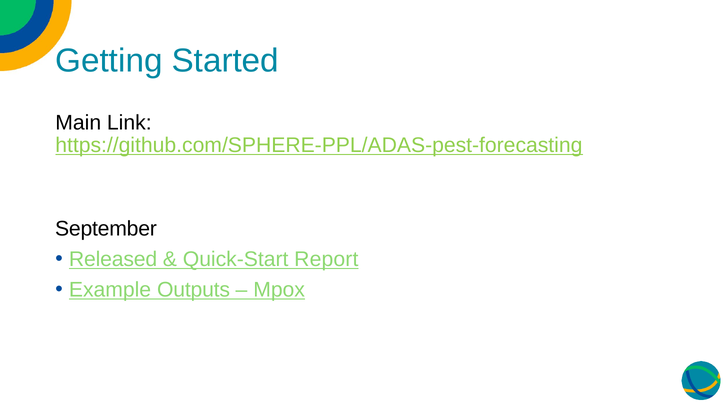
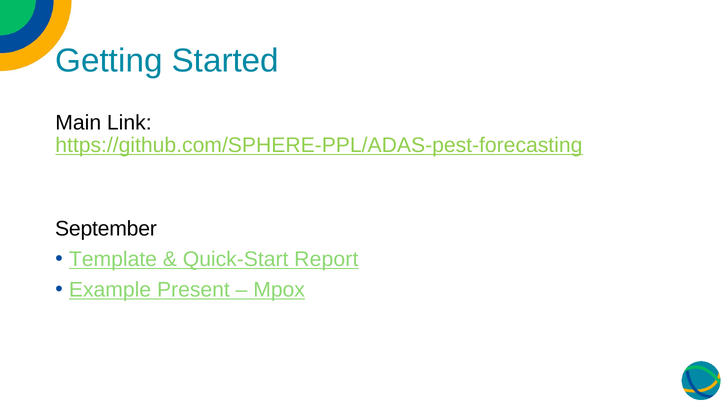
Released: Released -> Template
Outputs: Outputs -> Present
